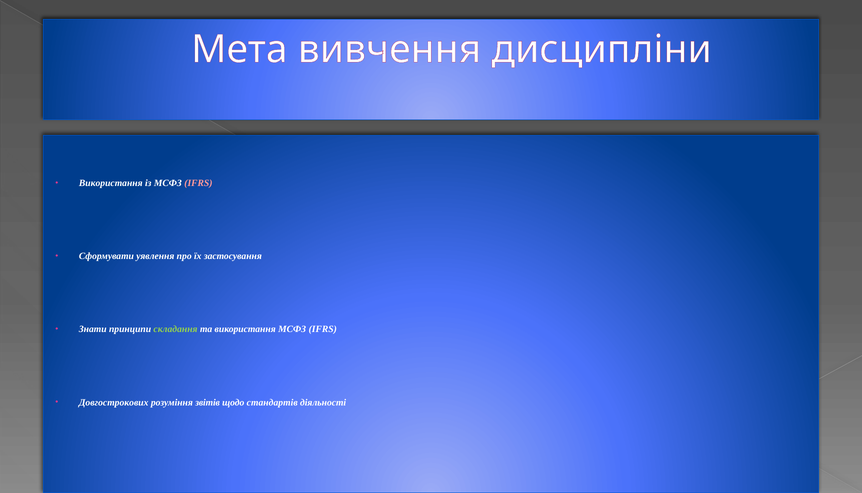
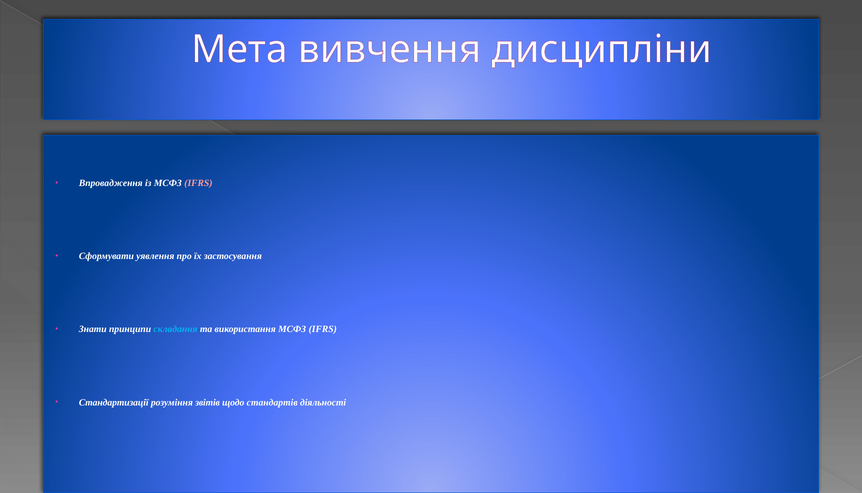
Використання at (111, 183): Використання -> Впровадження
складання colour: light green -> light blue
Довгострокових: Довгострокових -> Стандартизації
